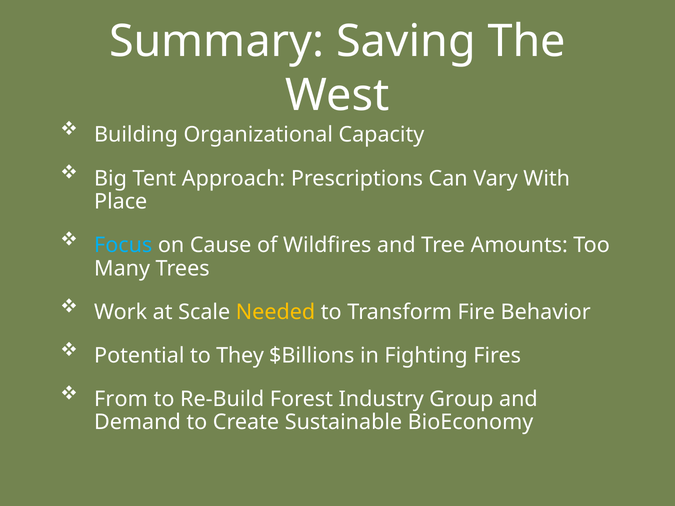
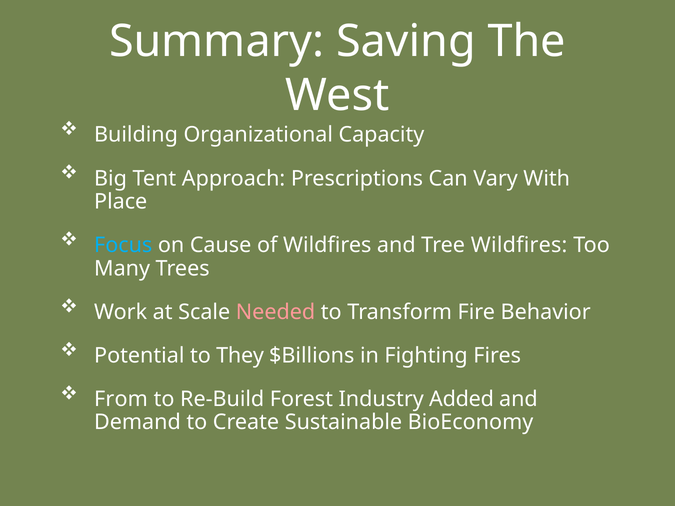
Tree Amounts: Amounts -> Wildfires
Needed colour: yellow -> pink
Group: Group -> Added
